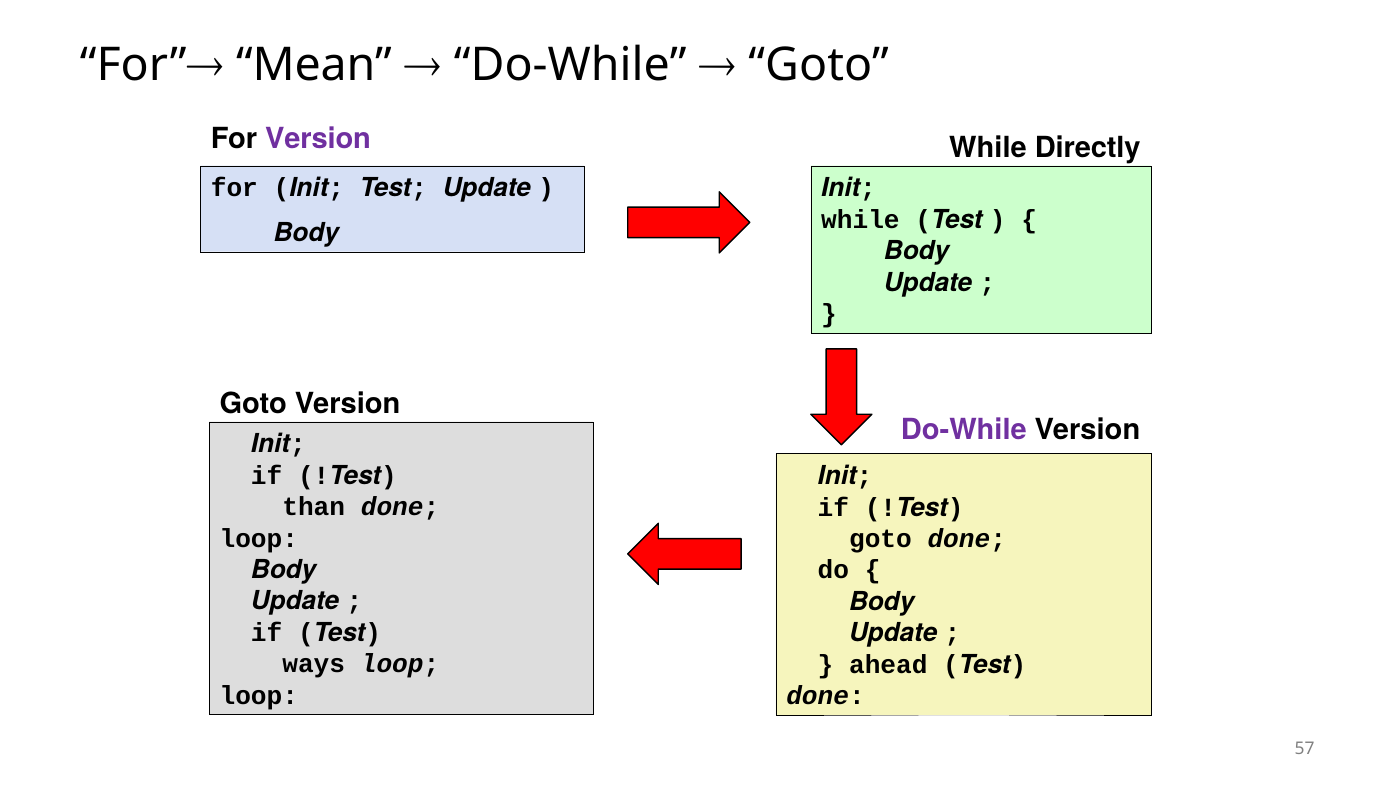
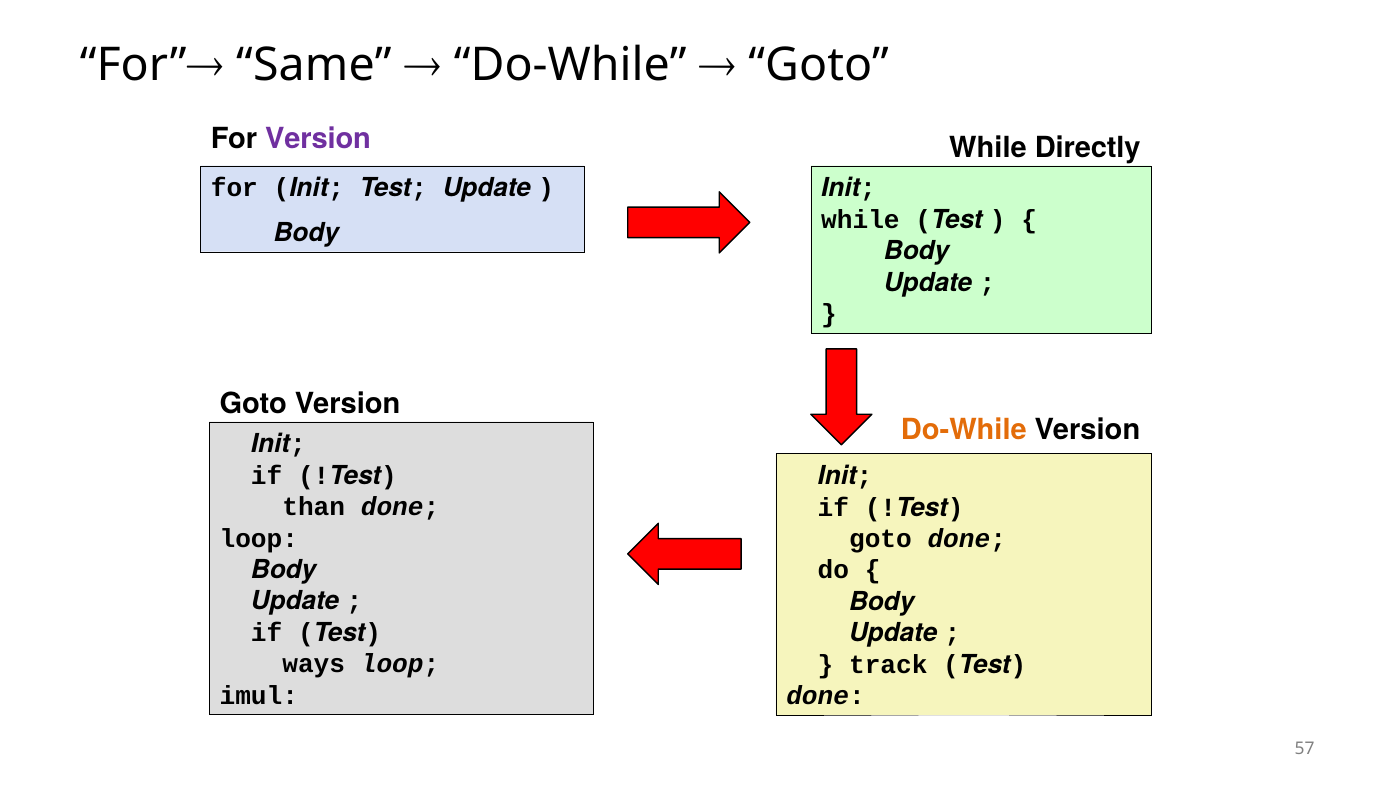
Mean: Mean -> Same
Do-While at (964, 430) colour: purple -> orange
ahead: ahead -> track
loop at (259, 695): loop -> imul
